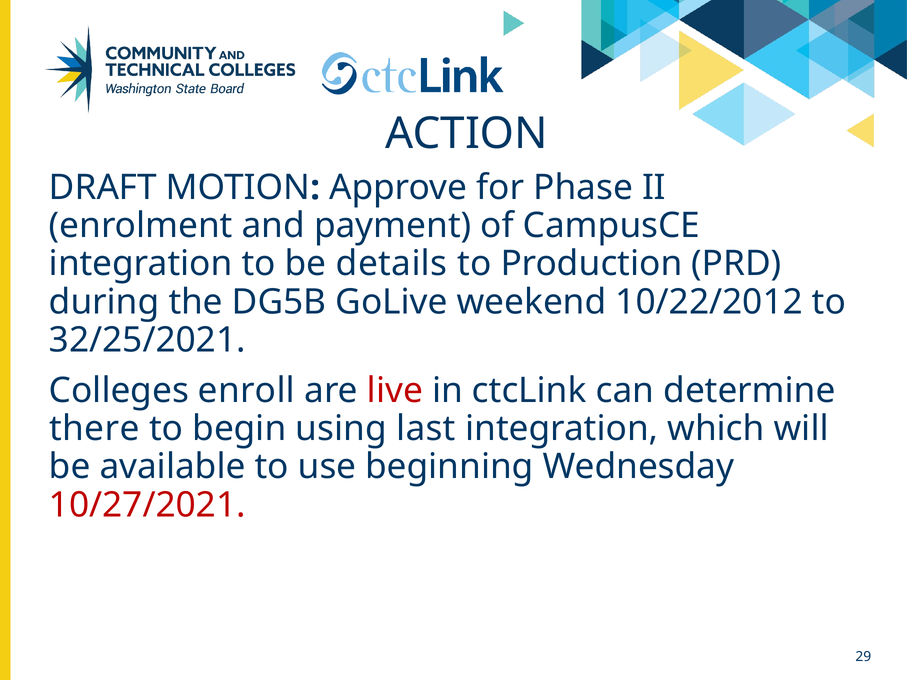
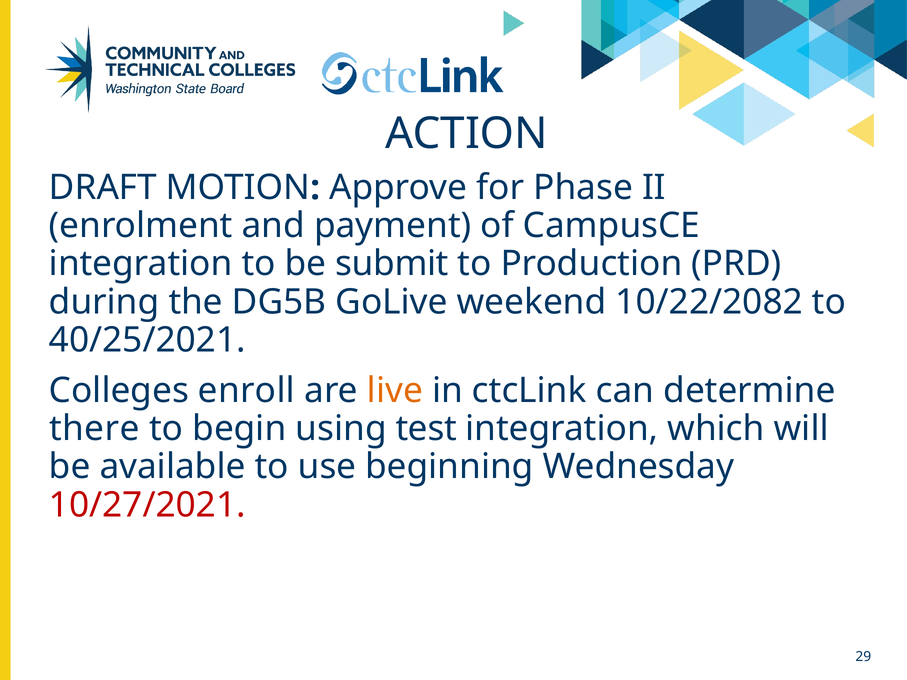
details: details -> submit
10/22/2012: 10/22/2012 -> 10/22/2082
32/25/2021: 32/25/2021 -> 40/25/2021
live colour: red -> orange
last: last -> test
